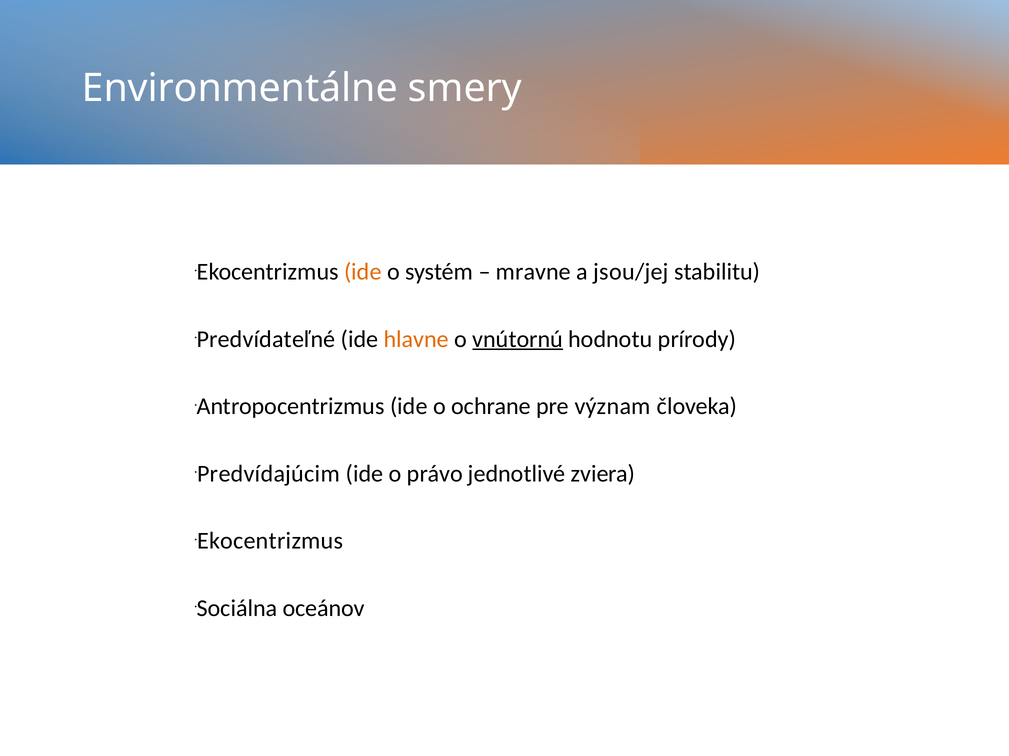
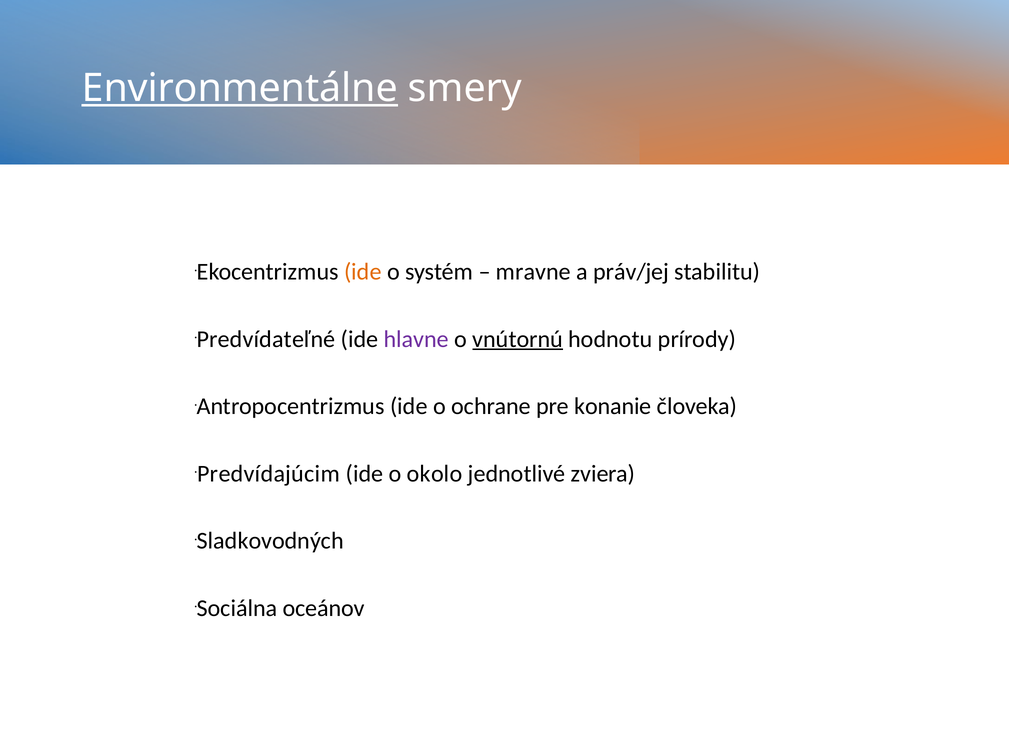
Environmentálne underline: none -> present
jsou/jej: jsou/jej -> práv/jej
hlavne colour: orange -> purple
význam: význam -> konanie
právo: právo -> okolo
Ekocentrizmus at (270, 541): Ekocentrizmus -> Sladkovodných
